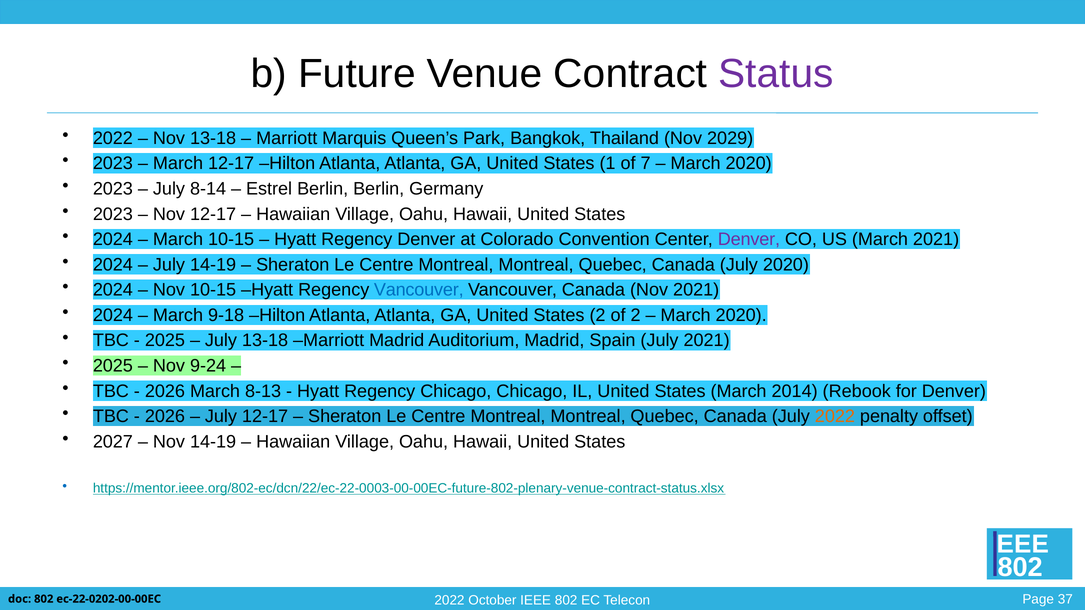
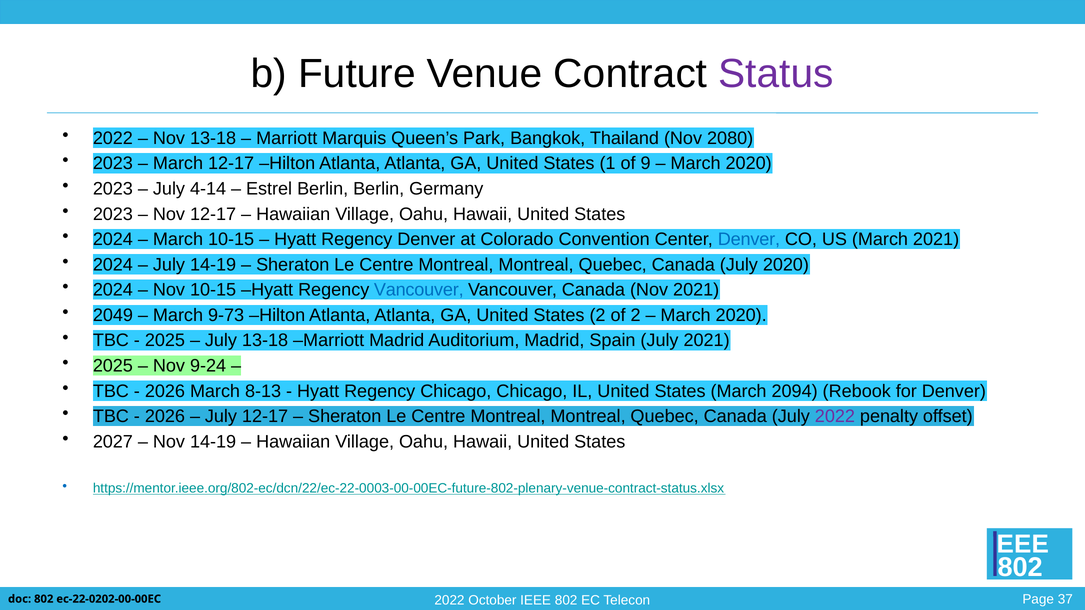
2029: 2029 -> 2080
7: 7 -> 9
8-14: 8-14 -> 4-14
Denver at (749, 239) colour: purple -> blue
2024 at (113, 315): 2024 -> 2049
9-18: 9-18 -> 9-73
2014: 2014 -> 2094
2022 at (835, 417) colour: orange -> purple
